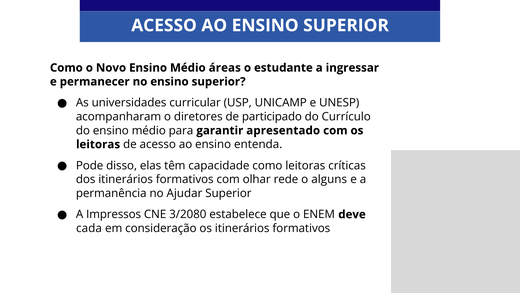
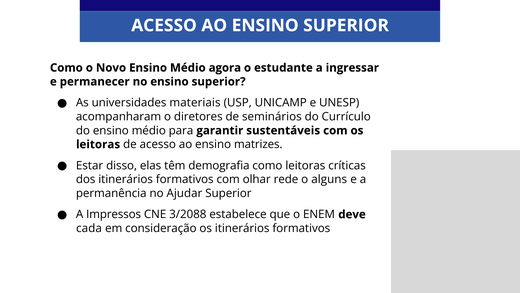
áreas: áreas -> agora
curricular: curricular -> materiais
participado: participado -> seminários
apresentado: apresentado -> sustentáveis
entenda: entenda -> matrizes
Pode: Pode -> Estar
capacidade: capacidade -> demografia
3/2080: 3/2080 -> 3/2088
